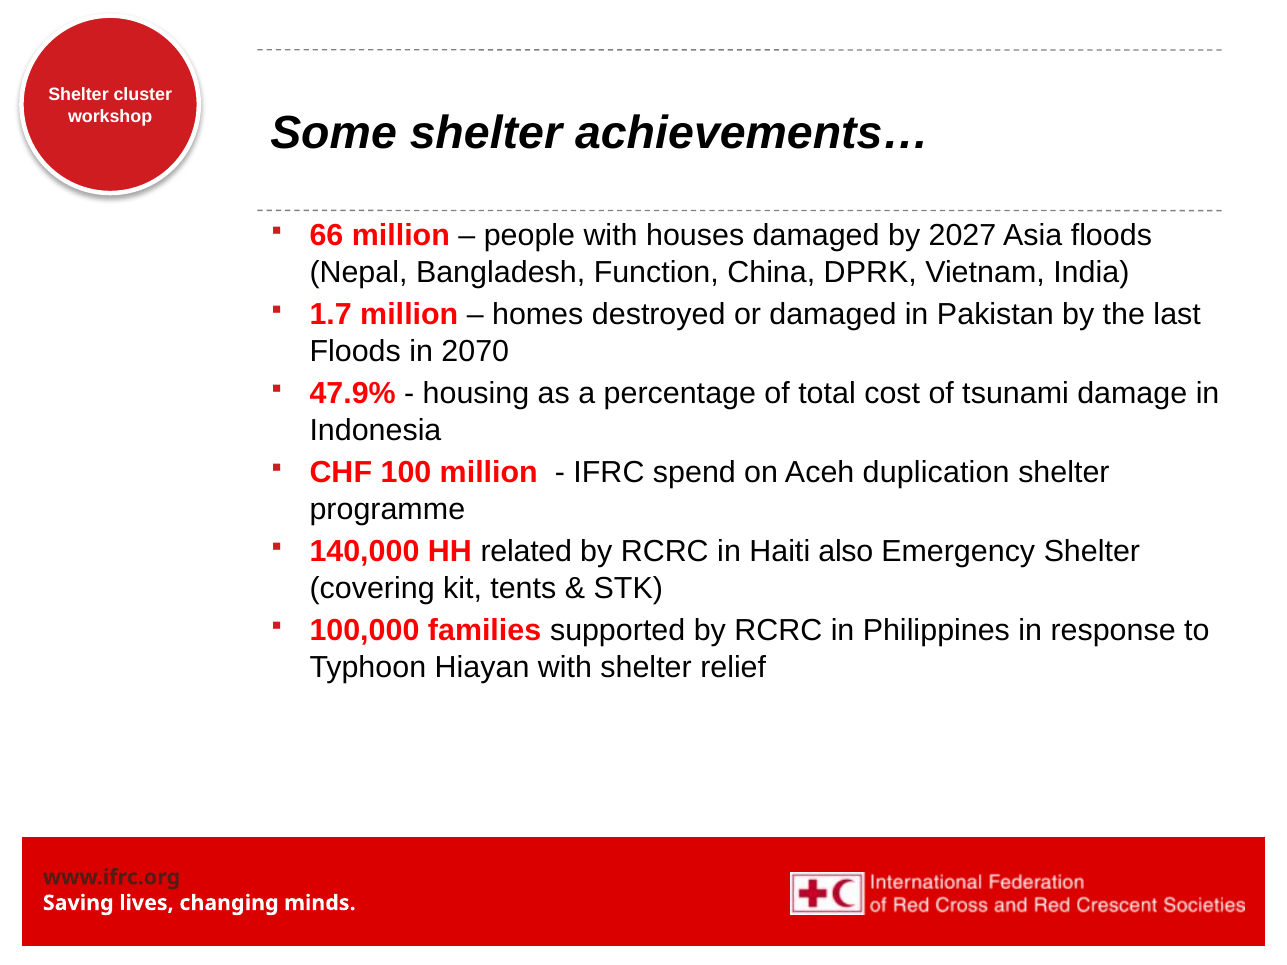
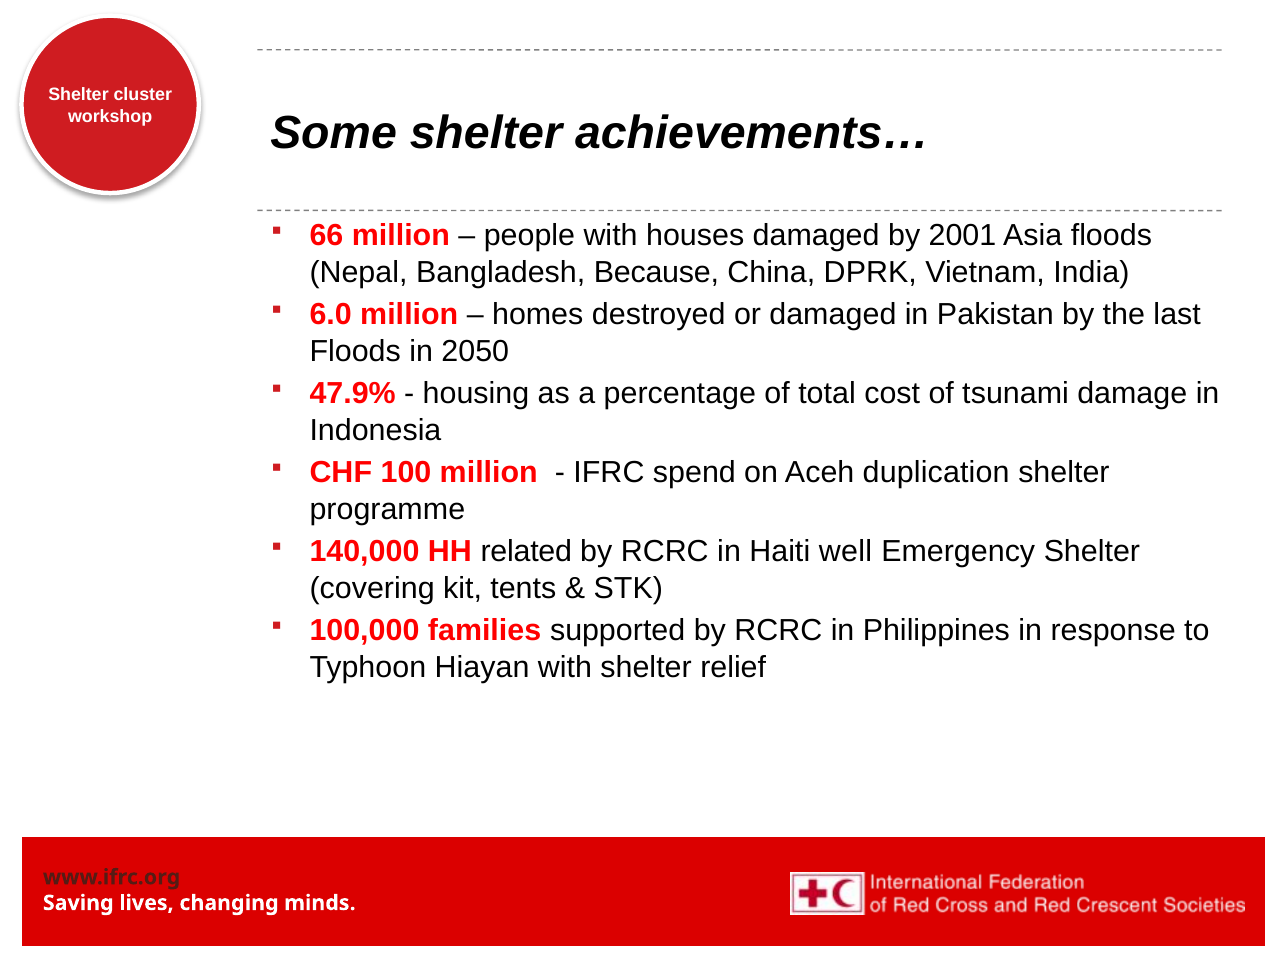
2027: 2027 -> 2001
Function: Function -> Because
1.7: 1.7 -> 6.0
2070: 2070 -> 2050
also: also -> well
